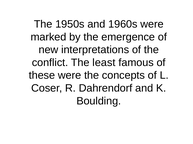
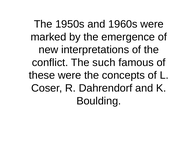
least: least -> such
